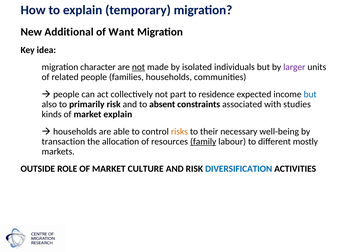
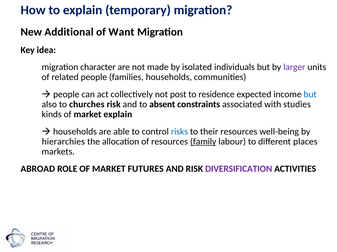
not at (138, 67) underline: present -> none
part: part -> post
primarily: primarily -> churches
risks colour: orange -> blue
their necessary: necessary -> resources
transaction: transaction -> hierarchies
mostly: mostly -> places
OUTSIDE: OUTSIDE -> ABROAD
CULTURE: CULTURE -> FUTURES
DIVERSIFICATION colour: blue -> purple
